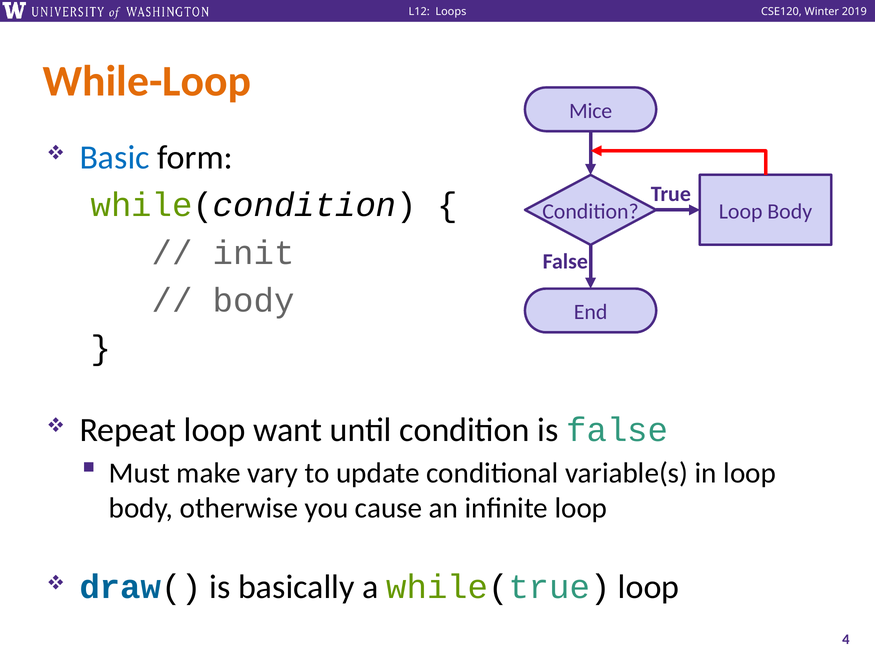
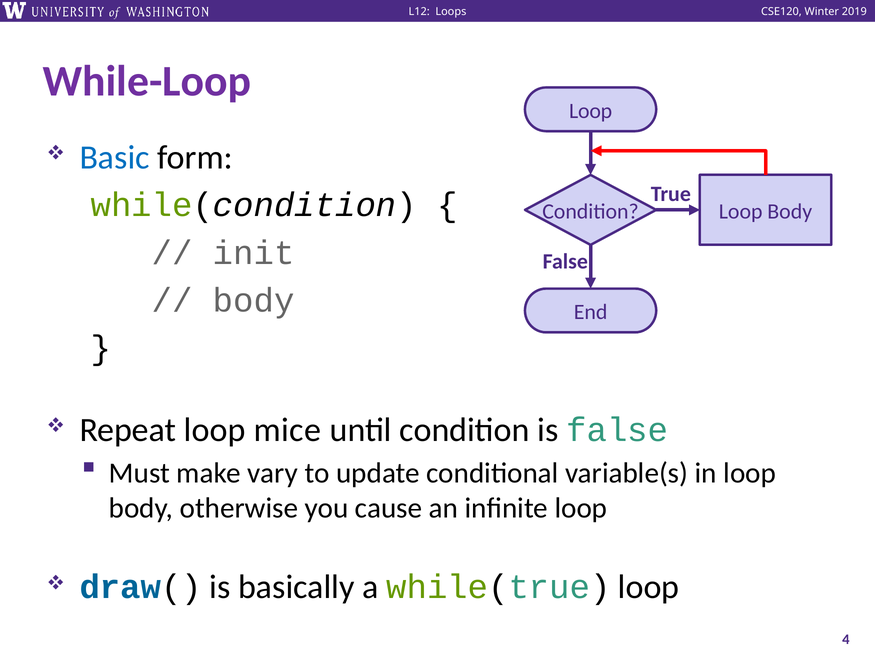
While-Loop colour: orange -> purple
Mice at (591, 111): Mice -> Loop
want: want -> mice
